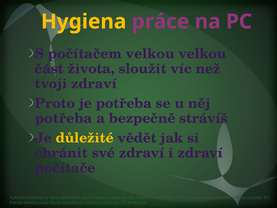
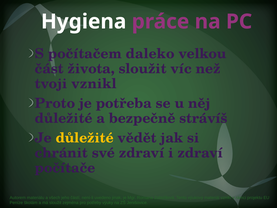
Hygiena colour: yellow -> white
počítačem velkou: velkou -> daleko
tvoji zdraví: zdraví -> vznikl
potřeba at (64, 118): potřeba -> důležité
